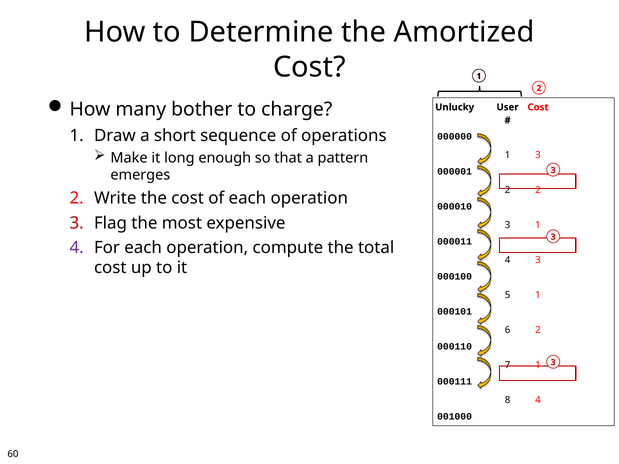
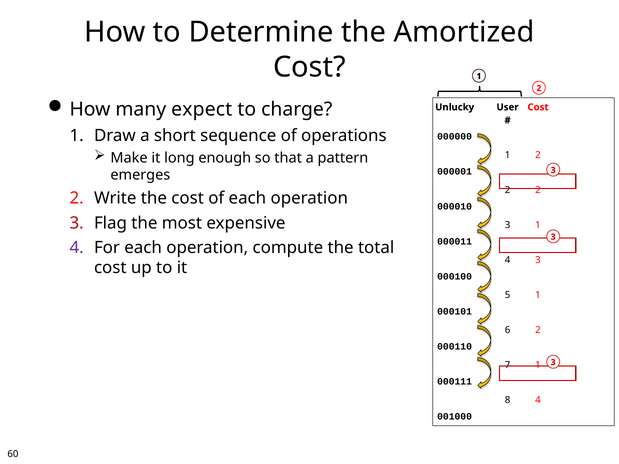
bother: bother -> expect
3 at (538, 155): 3 -> 2
